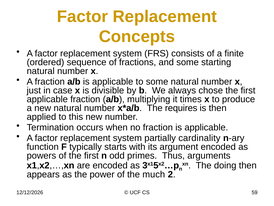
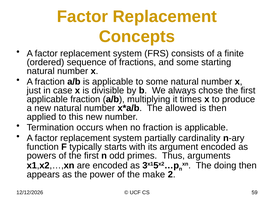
requires: requires -> allowed
much: much -> make
